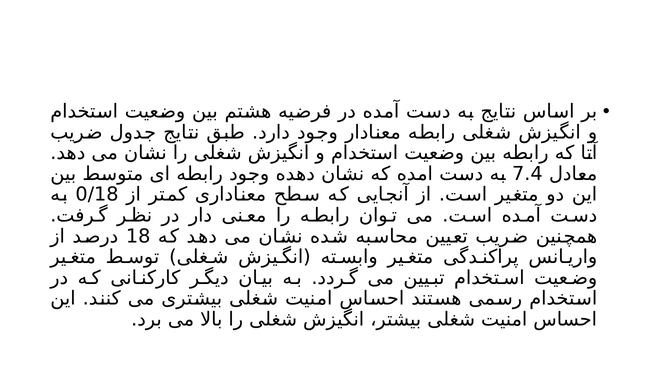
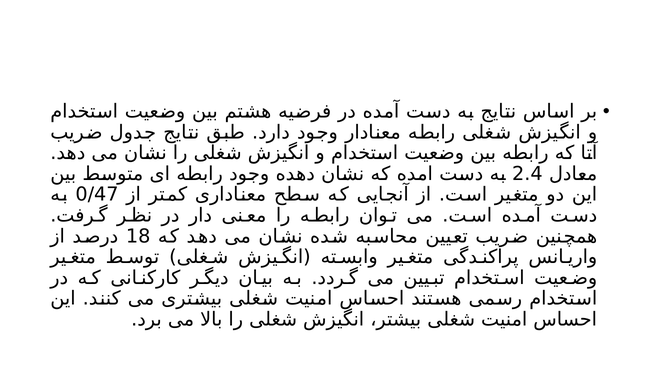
7.4: 7.4 -> 2.4
0/18: 0/18 -> 0/47
